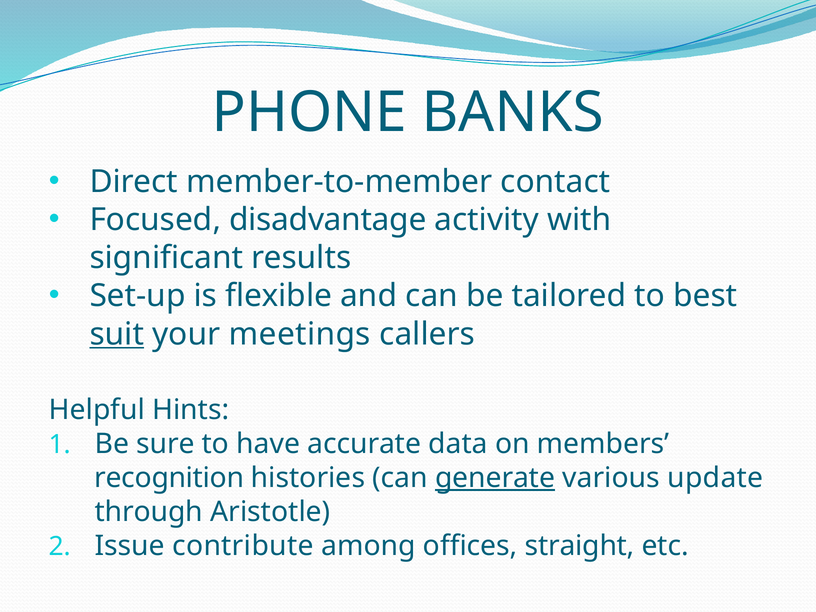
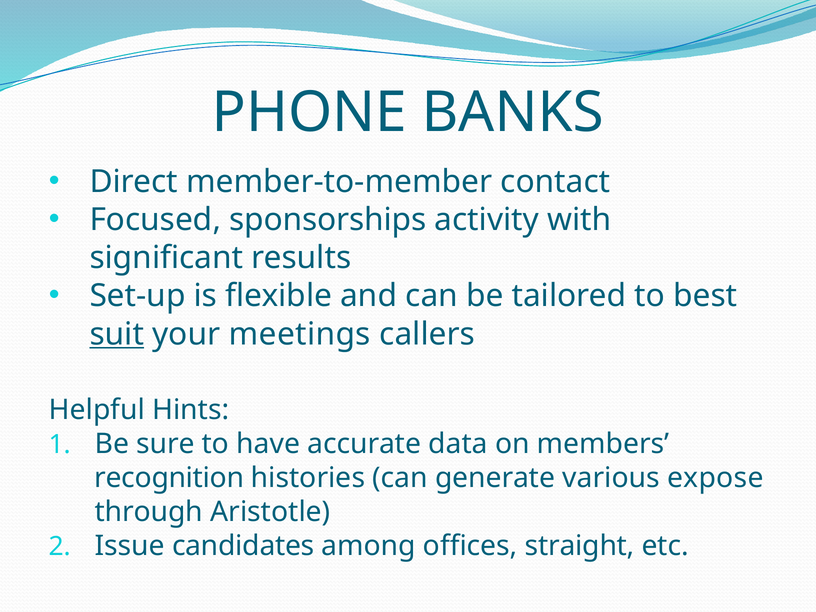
disadvantage: disadvantage -> sponsorships
generate underline: present -> none
update: update -> expose
contribute: contribute -> candidates
